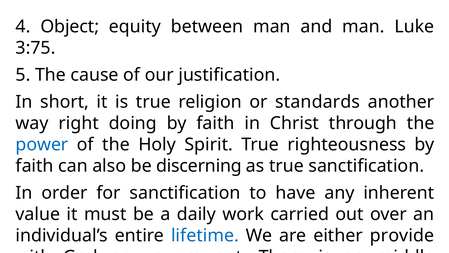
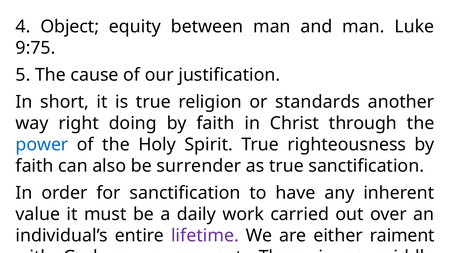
3:75: 3:75 -> 9:75
discerning: discerning -> surrender
lifetime colour: blue -> purple
provide: provide -> raiment
